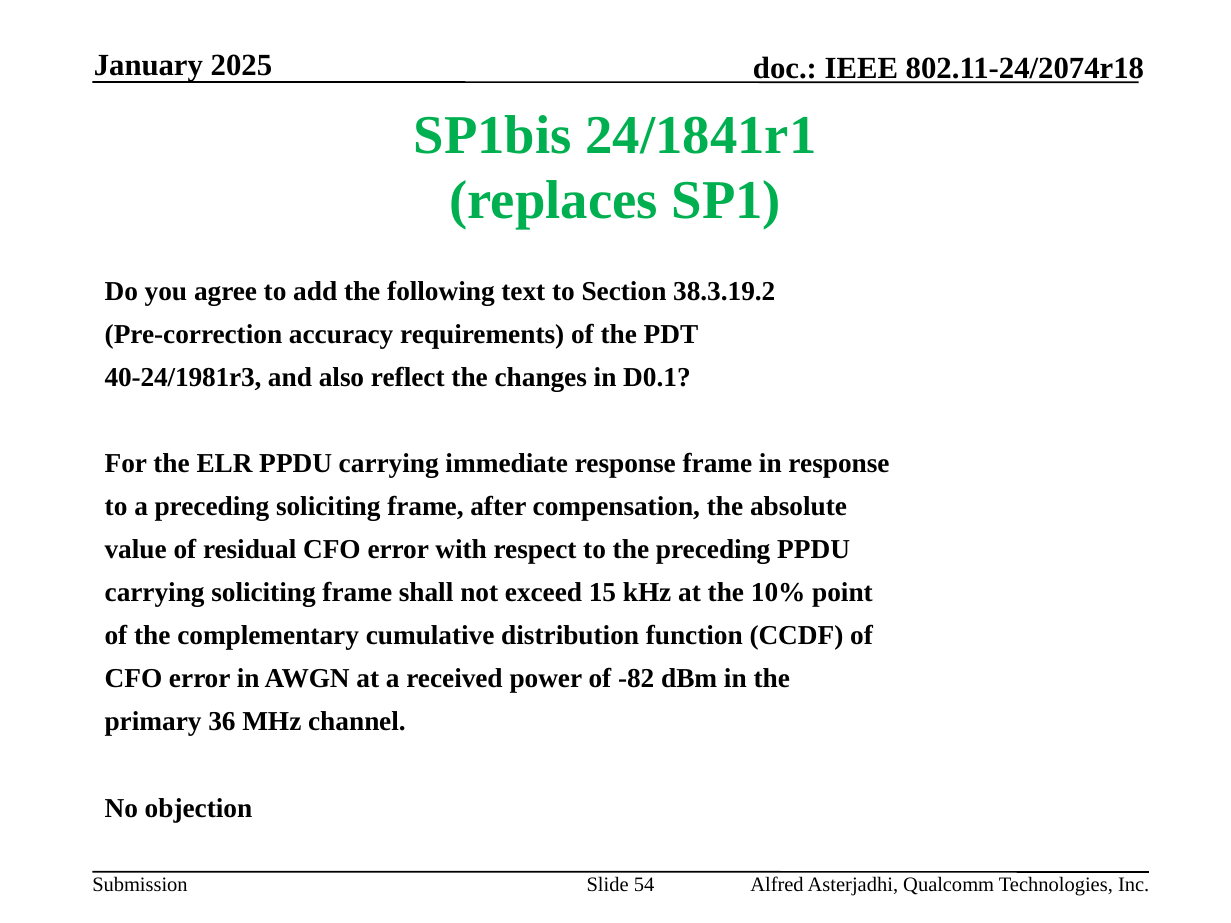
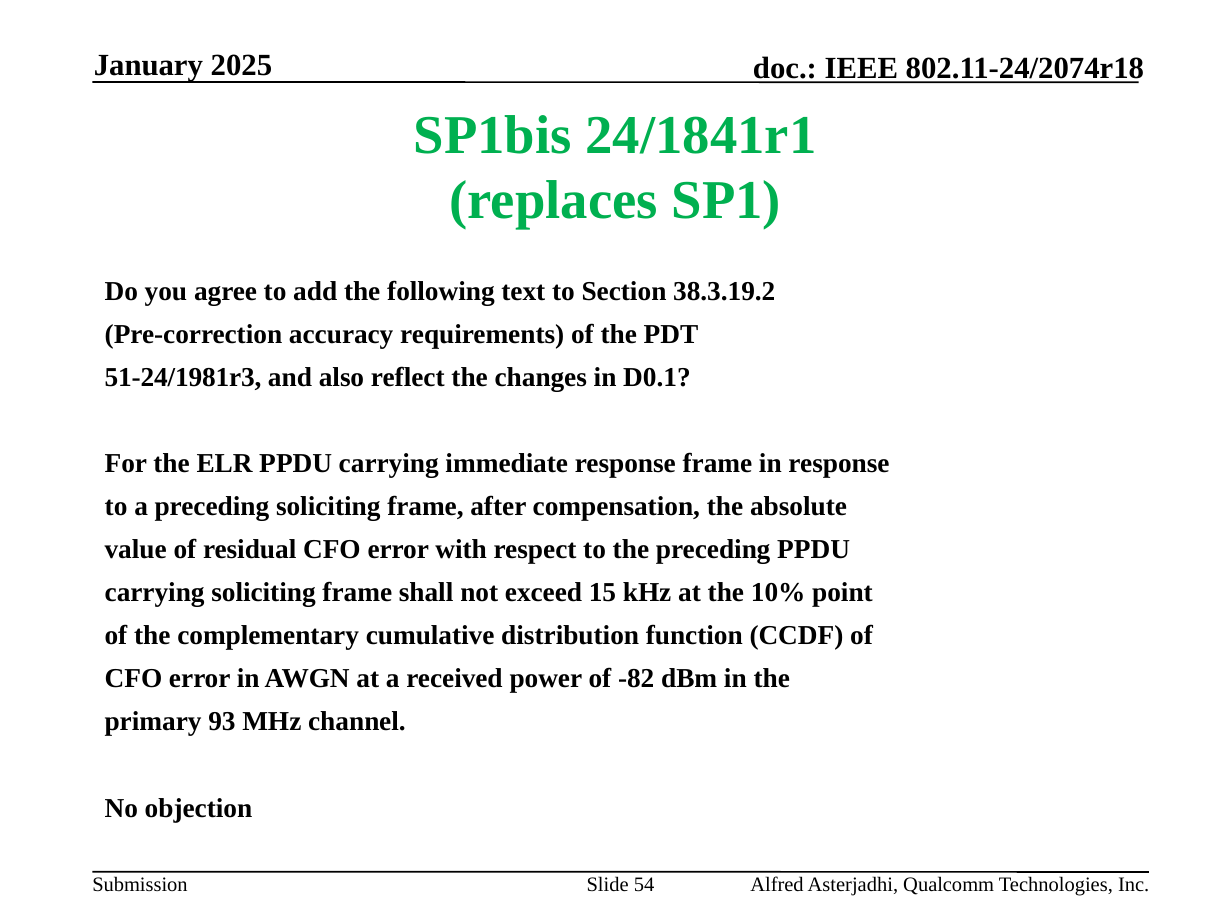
40-24/1981r3: 40-24/1981r3 -> 51-24/1981r3
36: 36 -> 93
